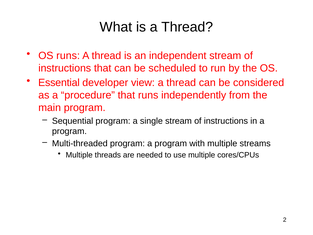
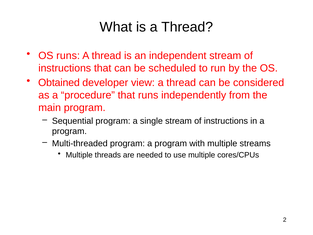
Essential: Essential -> Obtained
